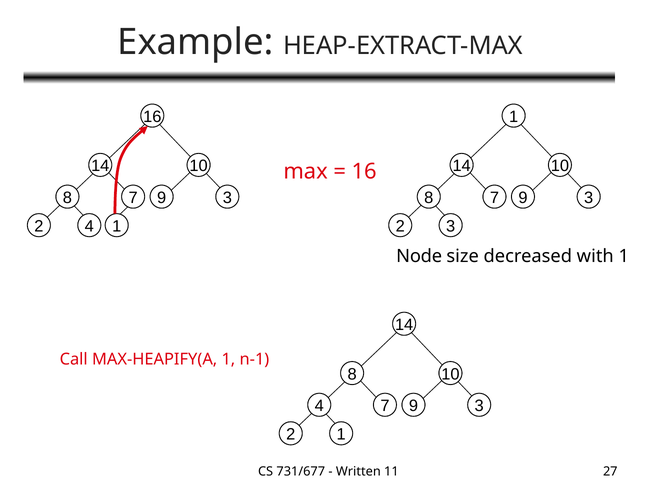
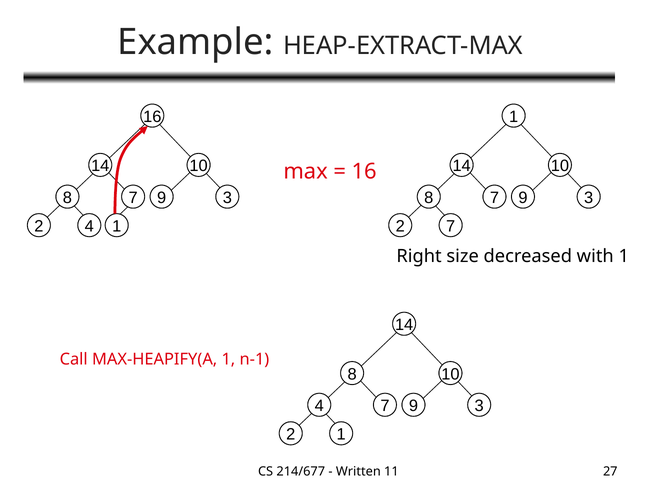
2 3: 3 -> 7
Node: Node -> Right
731/677: 731/677 -> 214/677
